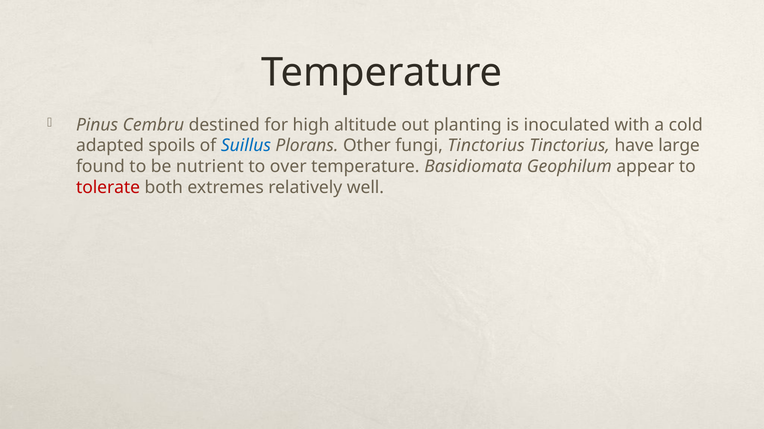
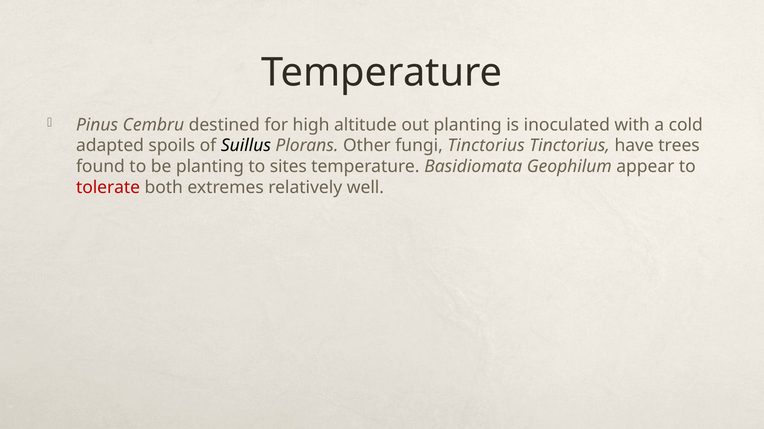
Suillus colour: blue -> black
large: large -> trees
be nutrient: nutrient -> planting
over: over -> sites
